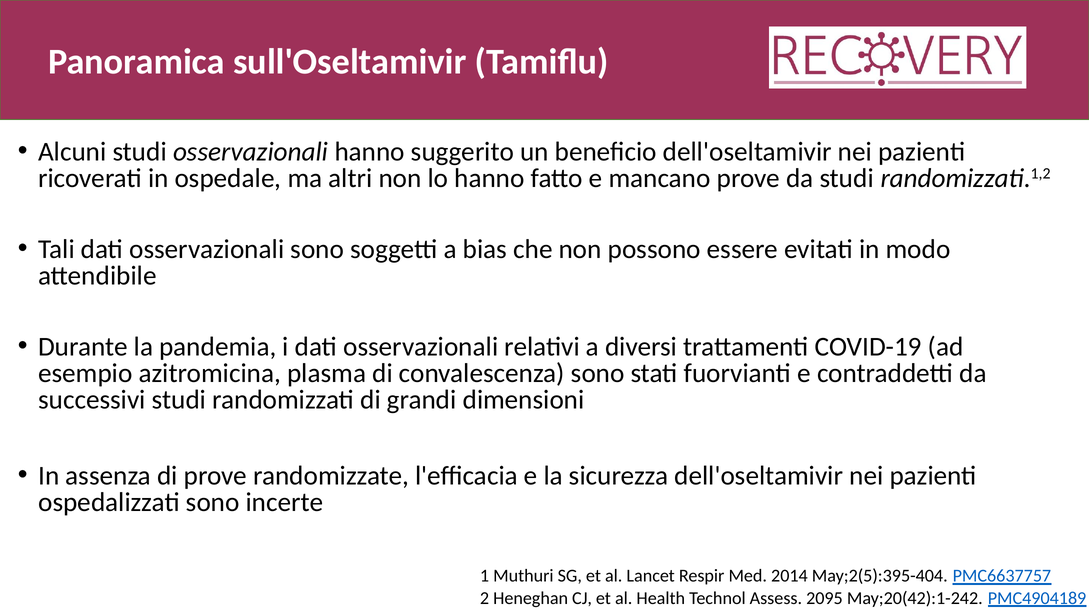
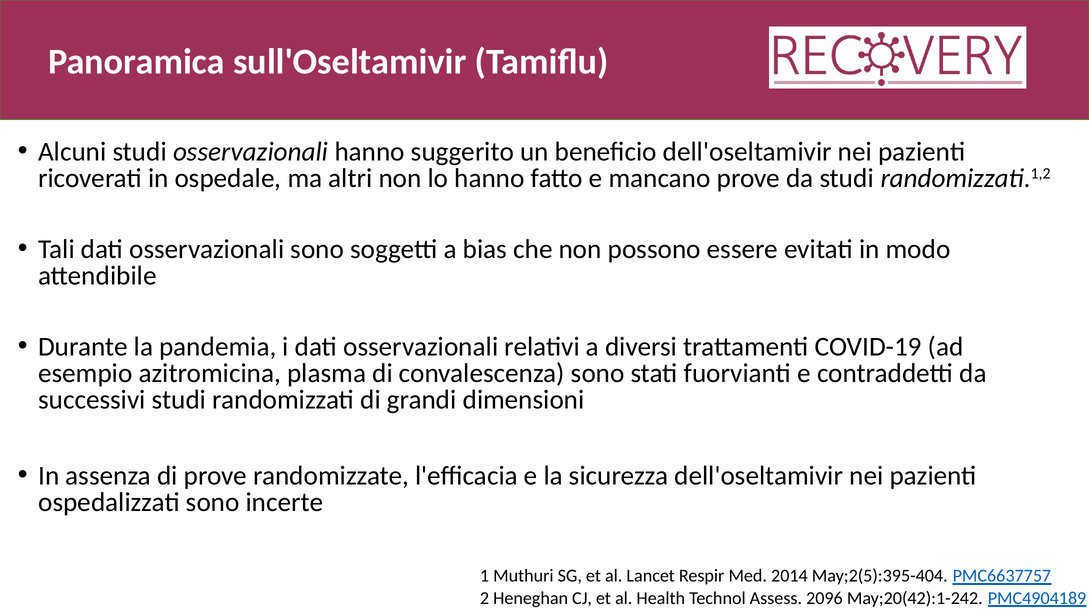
2095: 2095 -> 2096
